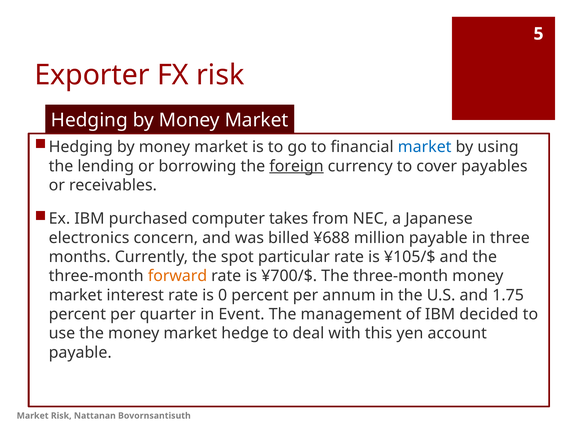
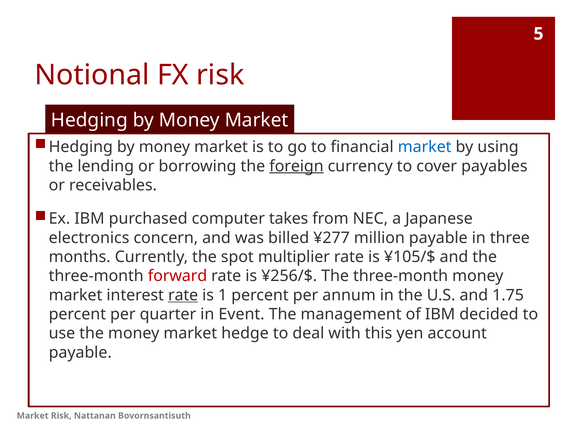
Exporter: Exporter -> Notional
¥688: ¥688 -> ¥277
particular: particular -> multiplier
forward colour: orange -> red
¥700/$: ¥700/$ -> ¥256/$
rate at (183, 295) underline: none -> present
0: 0 -> 1
